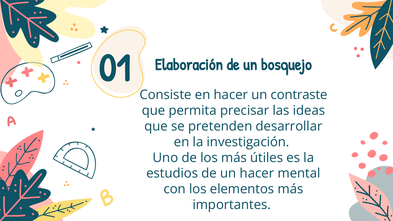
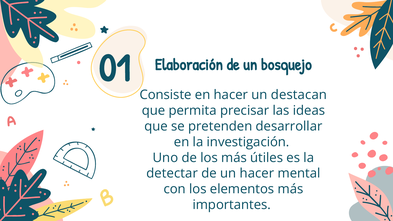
contraste: contraste -> destacan
estudios: estudios -> detectar
